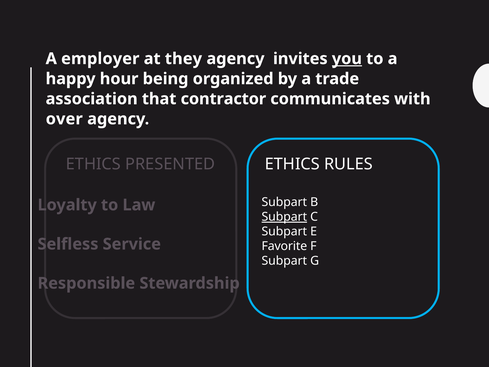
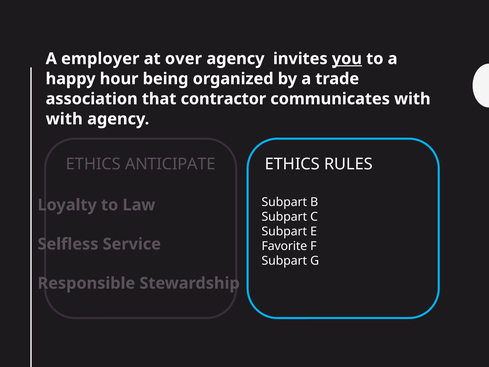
they: they -> over
over at (64, 119): over -> with
PRESENTED: PRESENTED -> ANTICIPATE
Subpart at (284, 217) underline: present -> none
